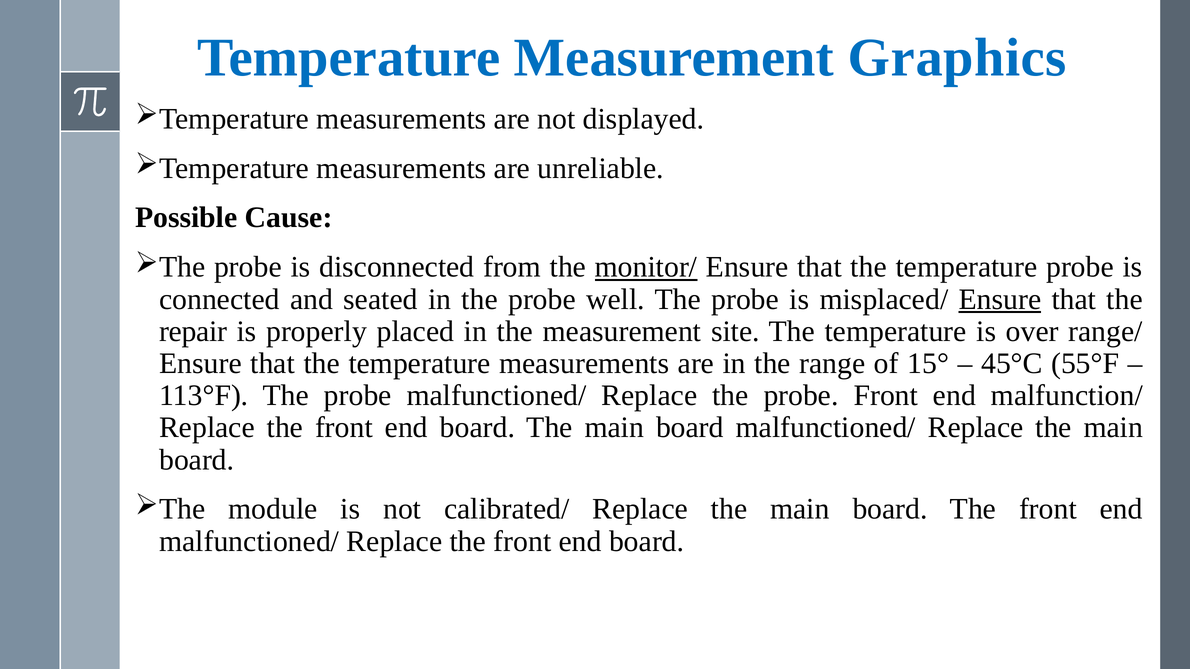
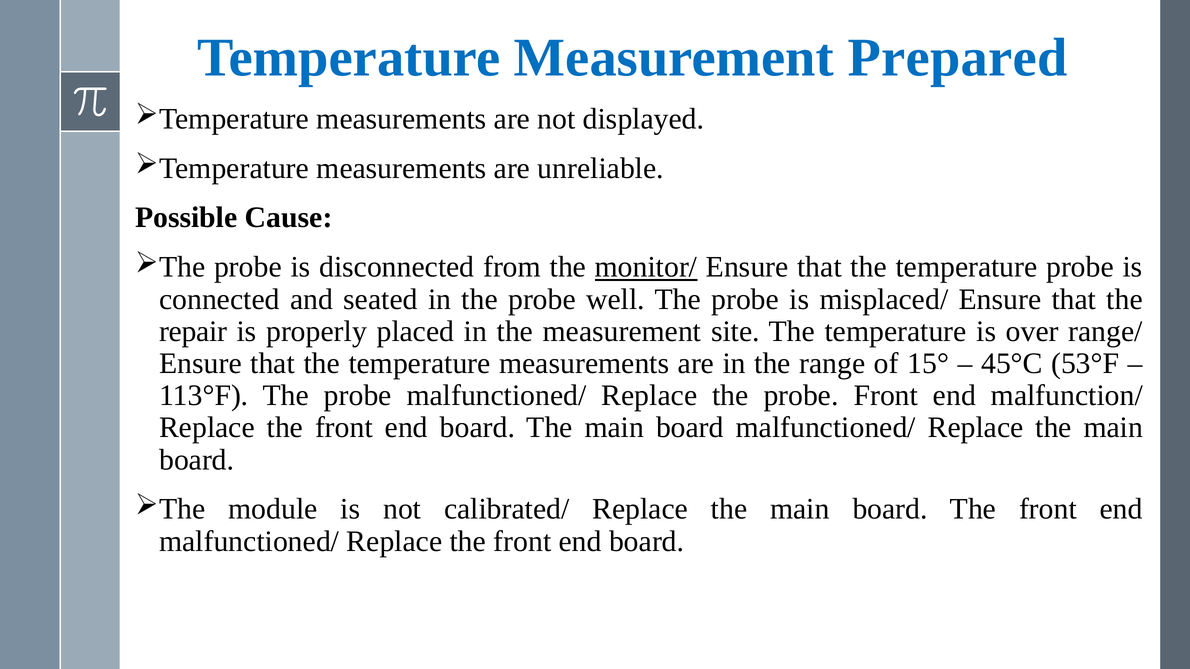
Graphics: Graphics -> Prepared
Ensure at (1000, 299) underline: present -> none
55°F: 55°F -> 53°F
